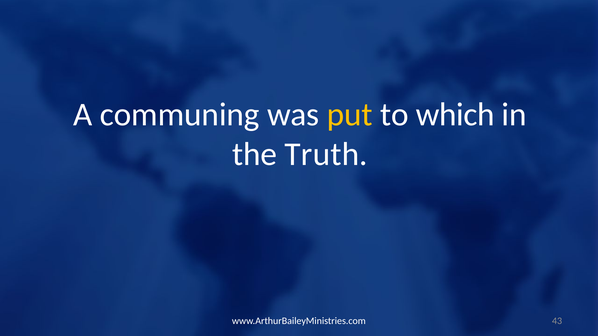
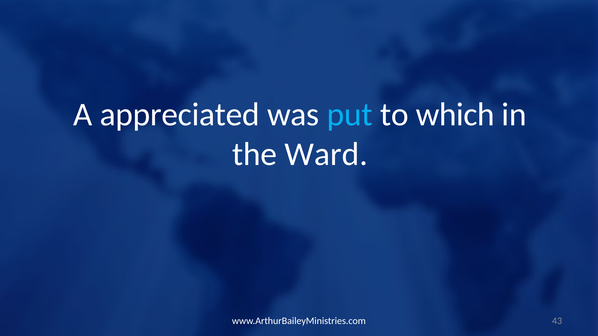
communing: communing -> appreciated
put colour: yellow -> light blue
Truth: Truth -> Ward
